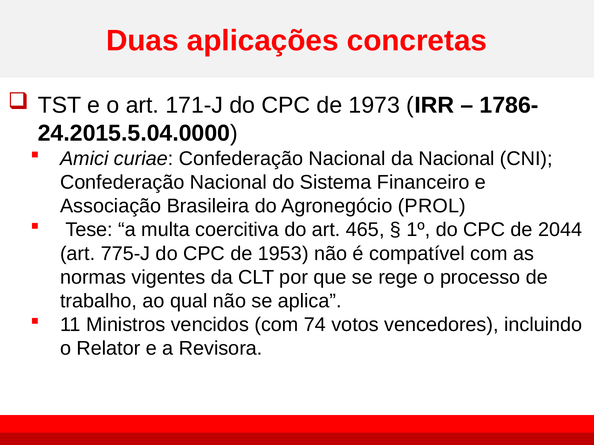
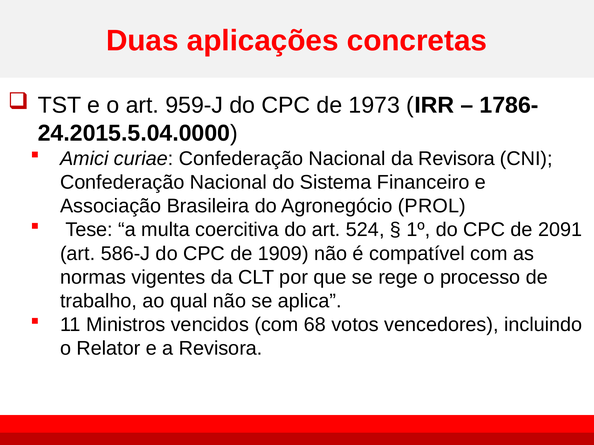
171-J: 171-J -> 959-J
da Nacional: Nacional -> Revisora
465: 465 -> 524
2044: 2044 -> 2091
775-J: 775-J -> 586-J
1953: 1953 -> 1909
74: 74 -> 68
